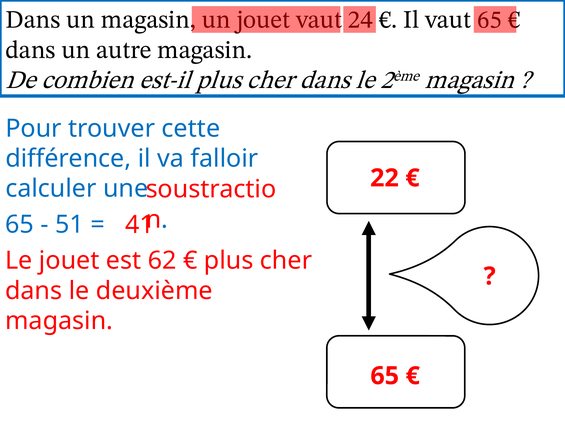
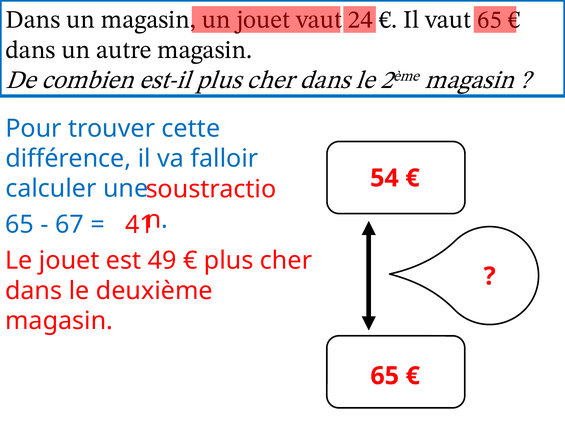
22: 22 -> 54
51: 51 -> 67
62: 62 -> 49
